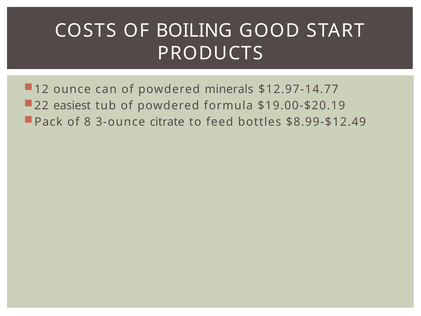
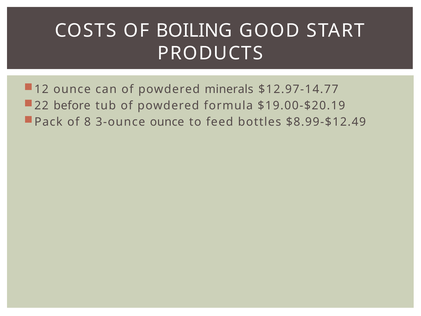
easiest: easiest -> before
3-ounce citrate: citrate -> ounce
